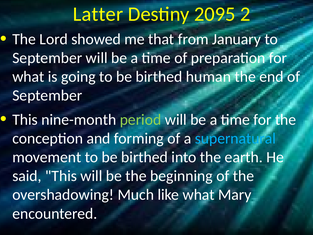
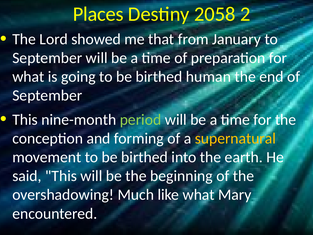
Latter: Latter -> Places
2095: 2095 -> 2058
supernatural colour: light blue -> yellow
